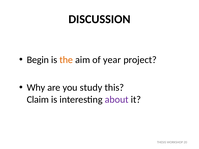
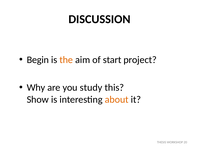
year: year -> start
Claim: Claim -> Show
about colour: purple -> orange
